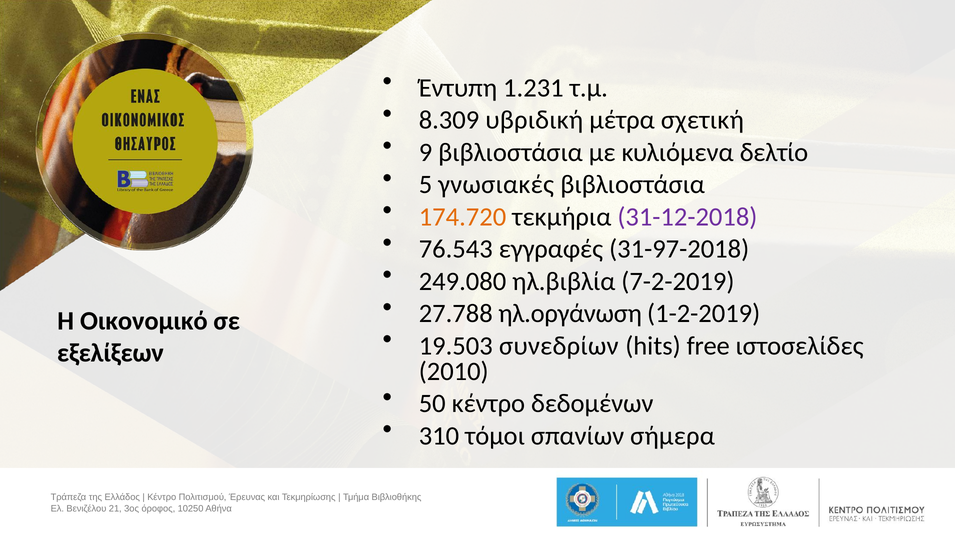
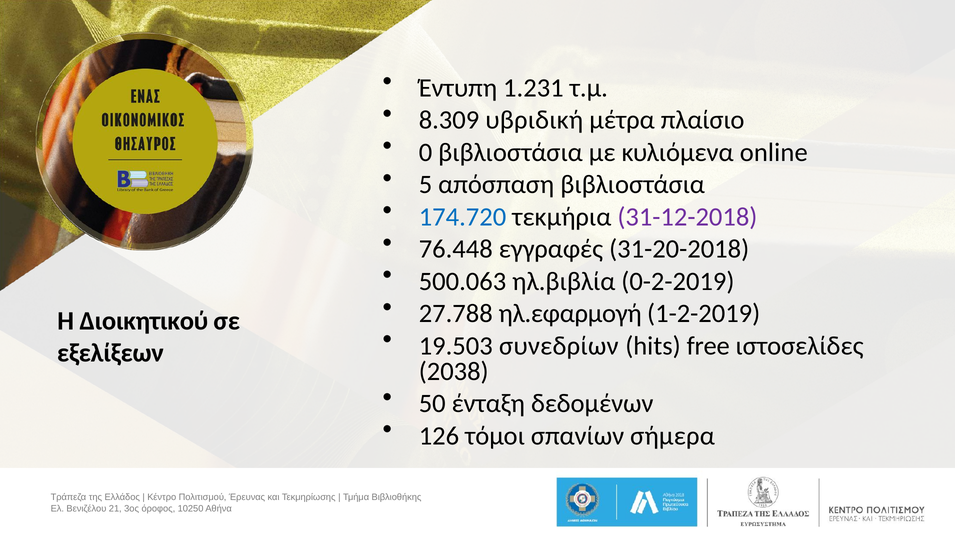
σχετική: σχετική -> πλαίσιο
9: 9 -> 0
δελτίο: δελτίο -> online
γνωσιακές: γνωσιακές -> απόσπαση
174.720 colour: orange -> blue
76.543: 76.543 -> 76.448
31-97-2018: 31-97-2018 -> 31-20-2018
249.080: 249.080 -> 500.063
7-2-2019: 7-2-2019 -> 0-2-2019
ηλ.οργάνωση: ηλ.οργάνωση -> ηλ.εφαρμογή
Οικονομικό: Οικονομικό -> Διοικητικού
2010: 2010 -> 2038
50 κέντρο: κέντρο -> ένταξη
310: 310 -> 126
